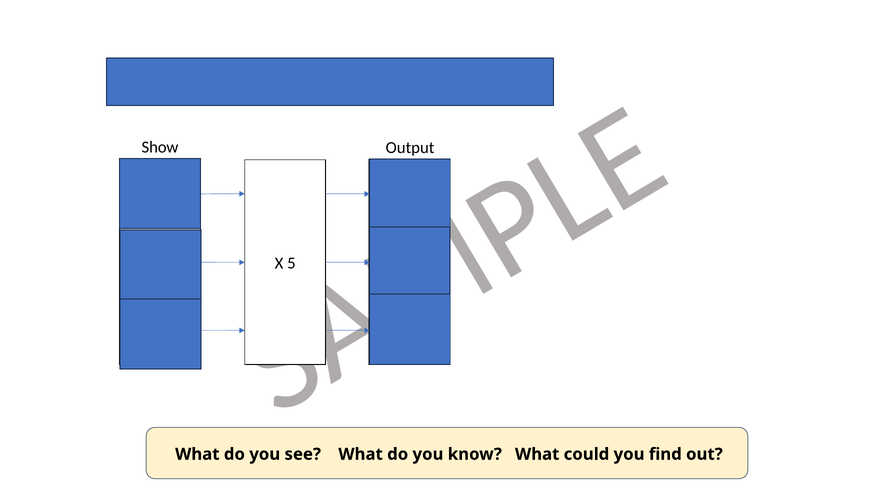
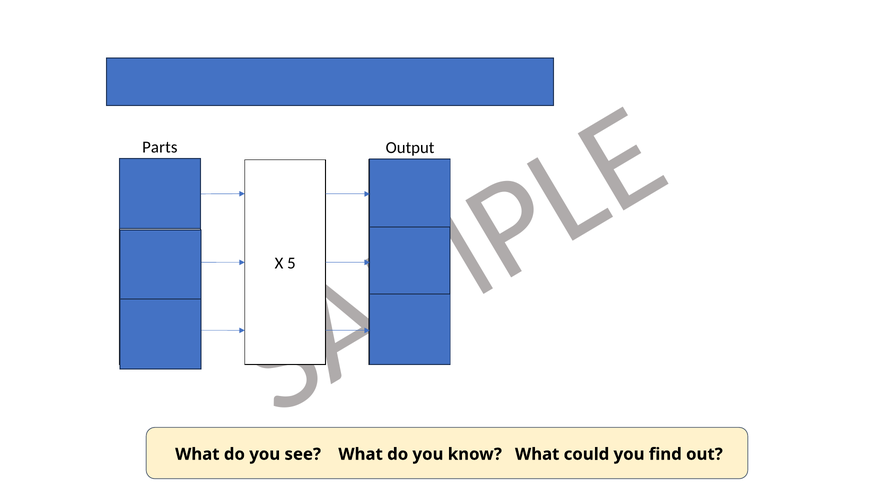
Show: Show -> Parts
